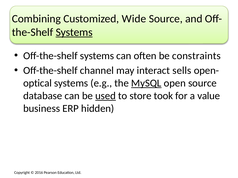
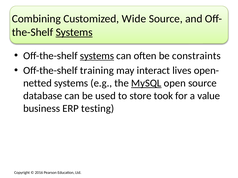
systems at (97, 56) underline: none -> present
channel: channel -> training
sells: sells -> lives
optical: optical -> netted
used underline: present -> none
hidden: hidden -> testing
